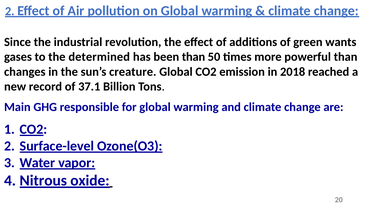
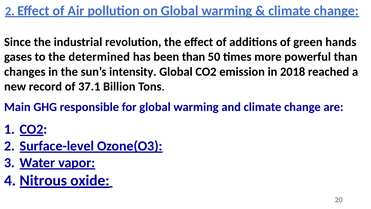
wants: wants -> hands
creature: creature -> intensity
